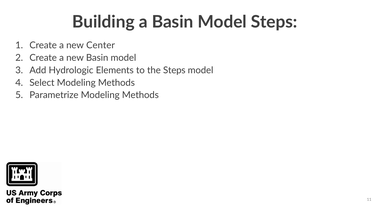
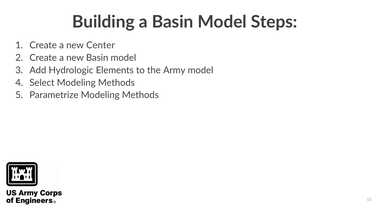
the Steps: Steps -> Army
